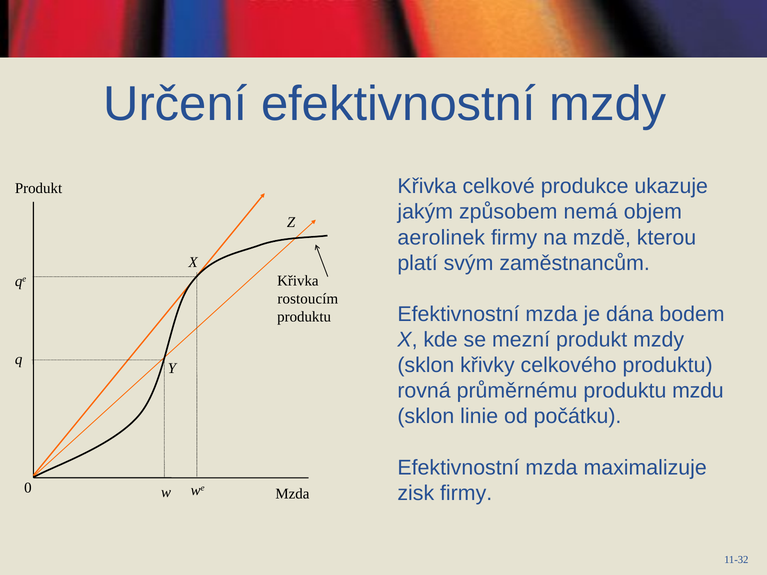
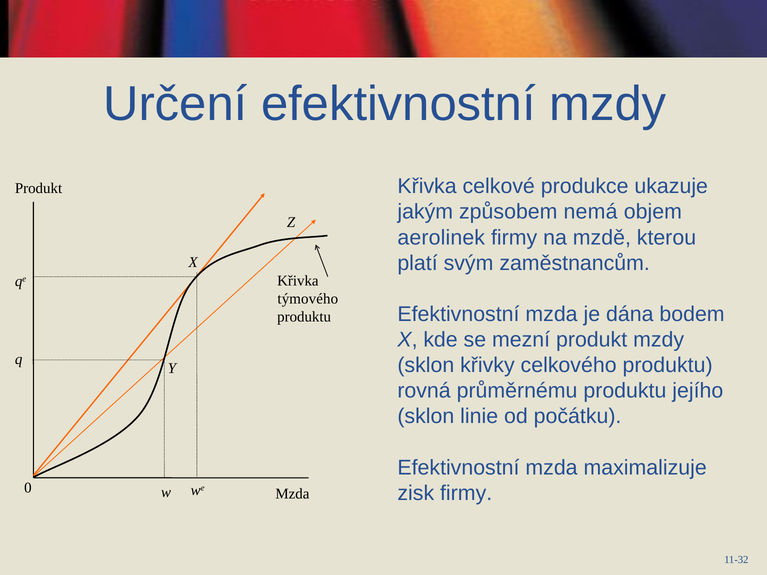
rostoucím: rostoucím -> týmového
mzdu: mzdu -> jejího
